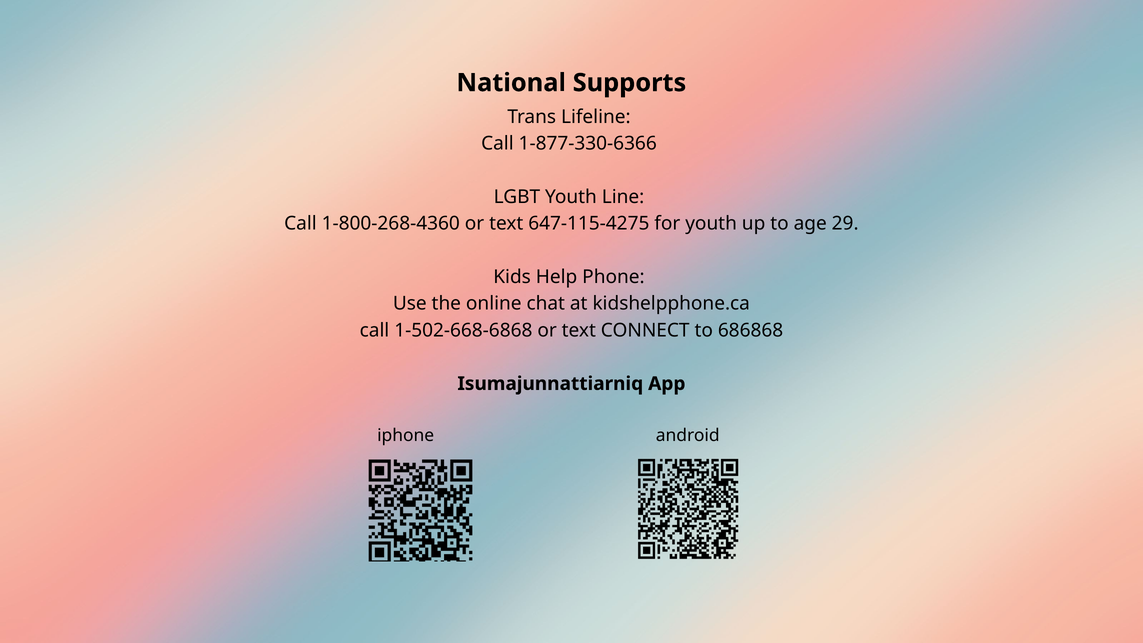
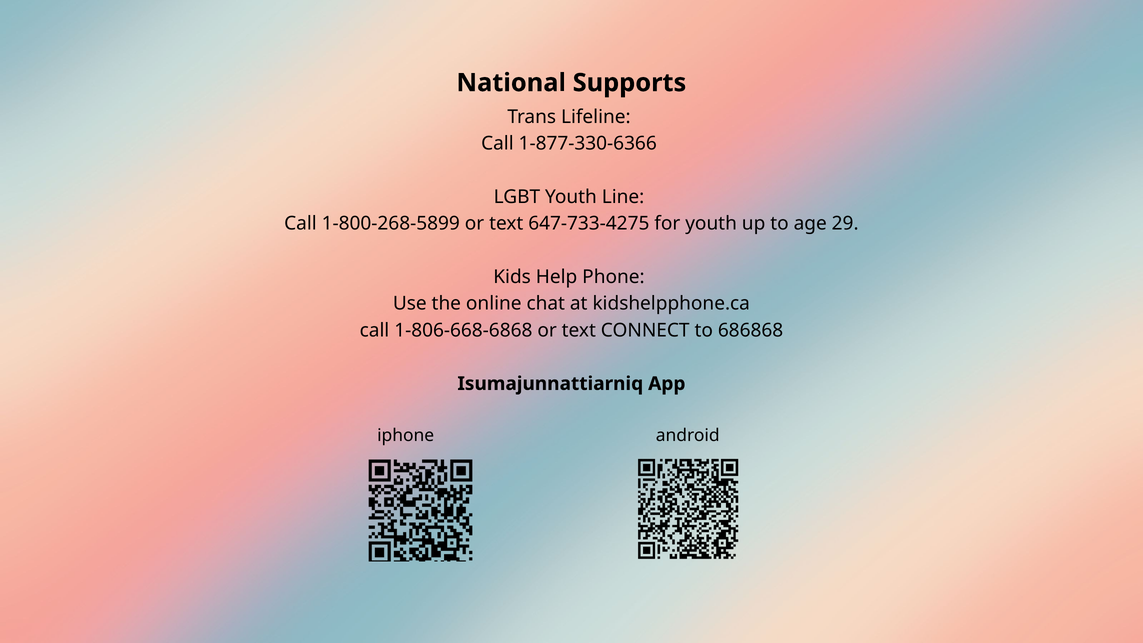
1-800-268-4360: 1-800-268-4360 -> 1-800-268-5899
647-115-4275: 647-115-4275 -> 647-733-4275
1-502-668-6868: 1-502-668-6868 -> 1-806-668-6868
